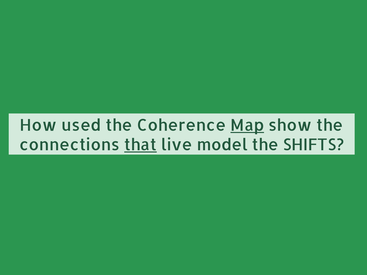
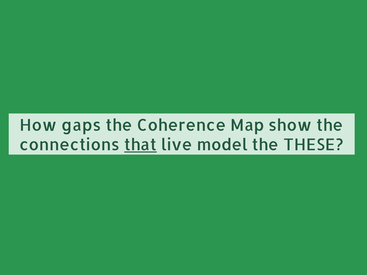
used: used -> gaps
Map underline: present -> none
SHIFTS: SHIFTS -> THESE
